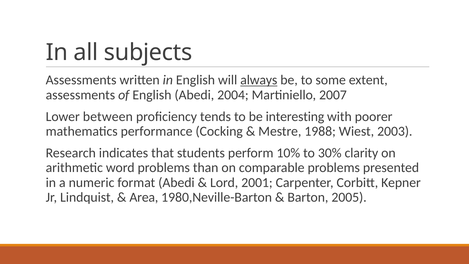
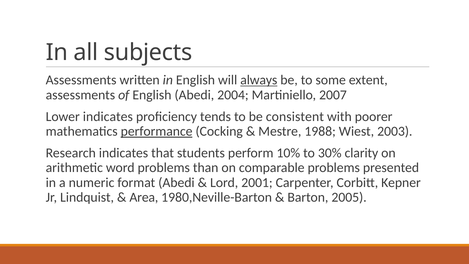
Lower between: between -> indicates
interesting: interesting -> consistent
performance underline: none -> present
